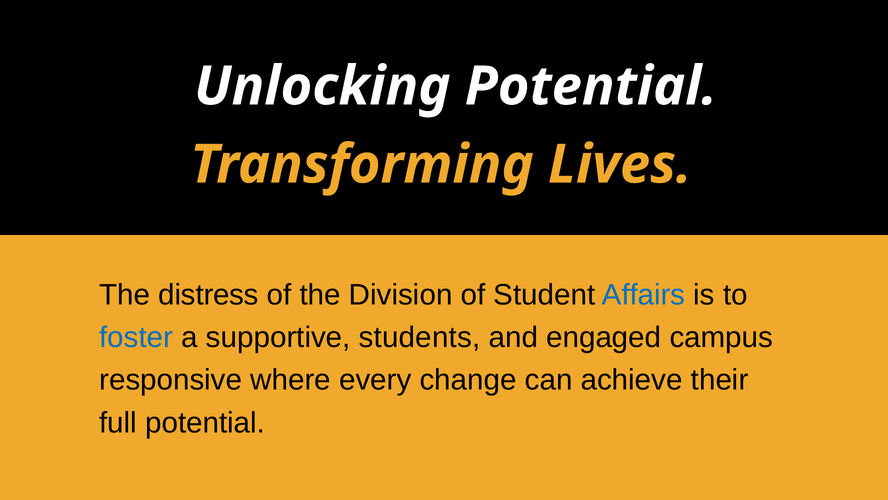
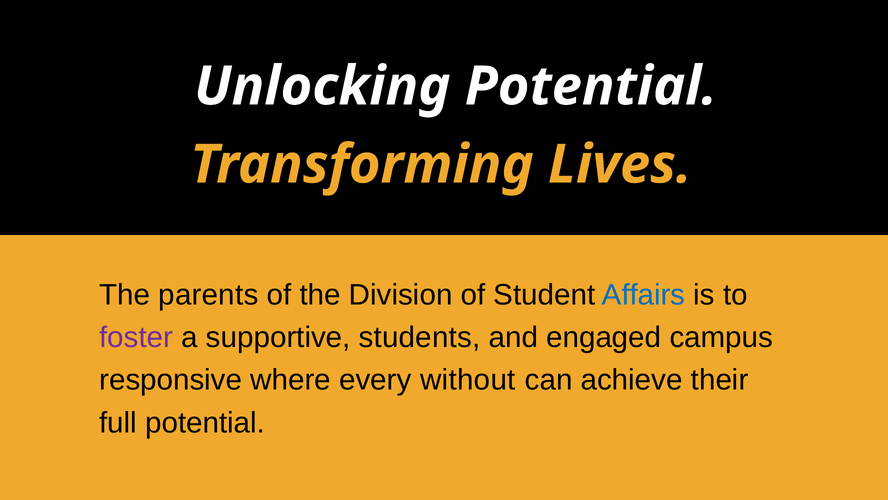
distress: distress -> parents
foster colour: blue -> purple
change: change -> without
